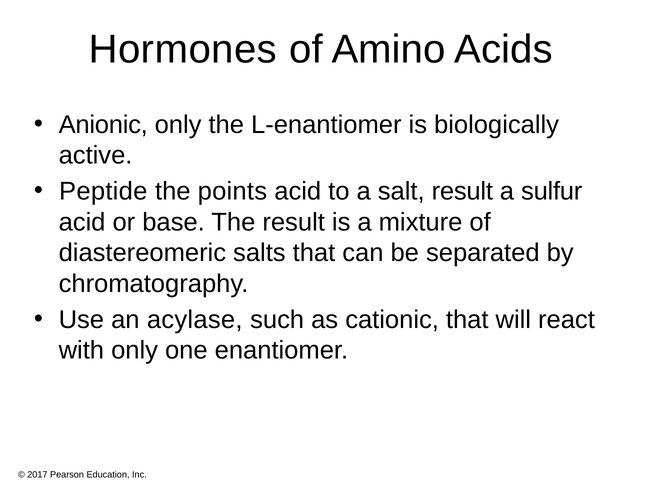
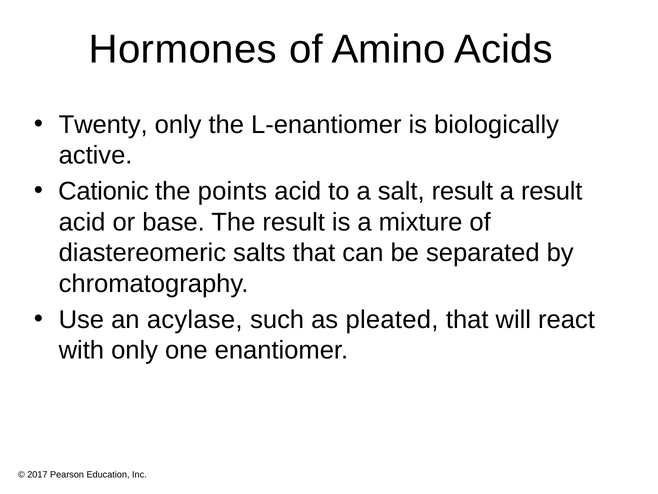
Anionic: Anionic -> Twenty
Peptide: Peptide -> Cationic
a sulfur: sulfur -> result
cationic: cationic -> pleated
